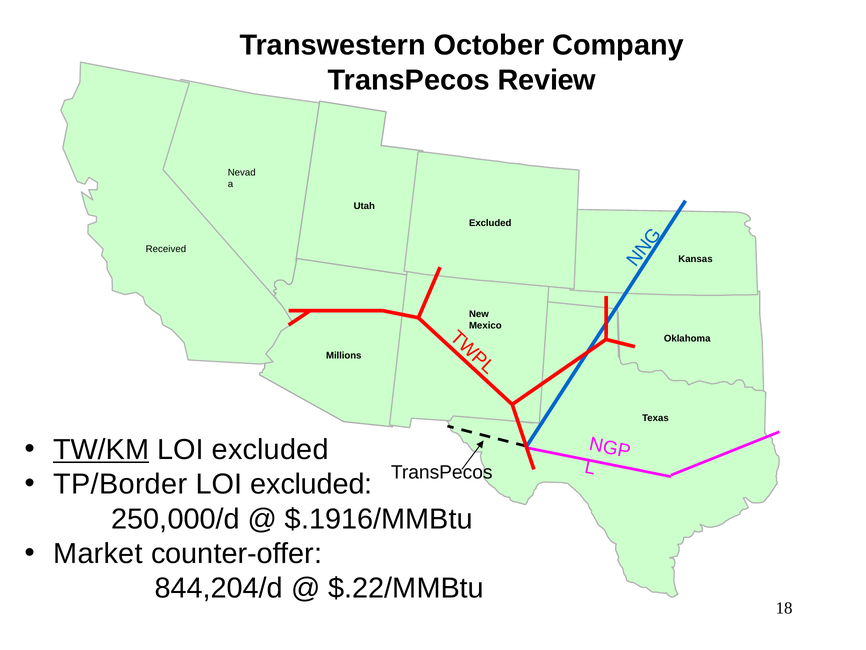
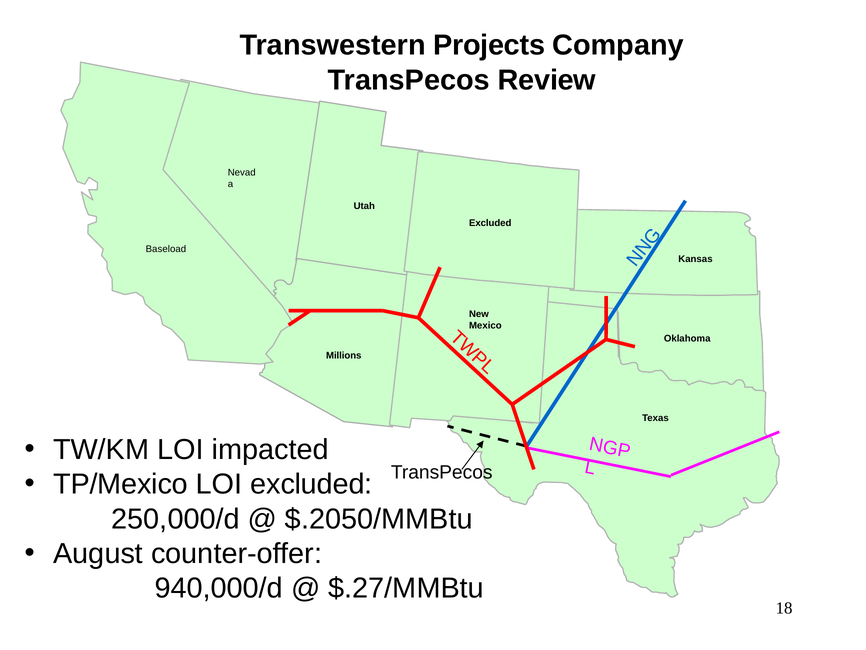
October: October -> Projects
Received: Received -> Baseload
TW/KM underline: present -> none
excluded at (270, 449): excluded -> impacted
TP/Border: TP/Border -> TP/Mexico
$.1916/MMBtu: $.1916/MMBtu -> $.2050/MMBtu
Market: Market -> August
844,204/d: 844,204/d -> 940,000/d
$.22/MMBtu: $.22/MMBtu -> $.27/MMBtu
